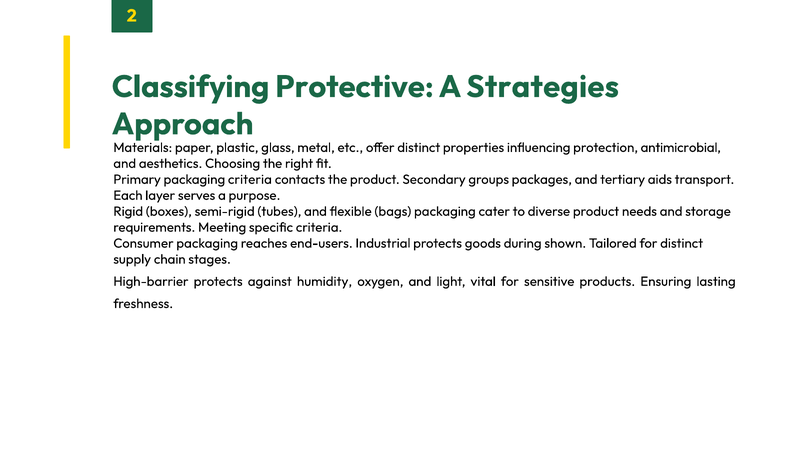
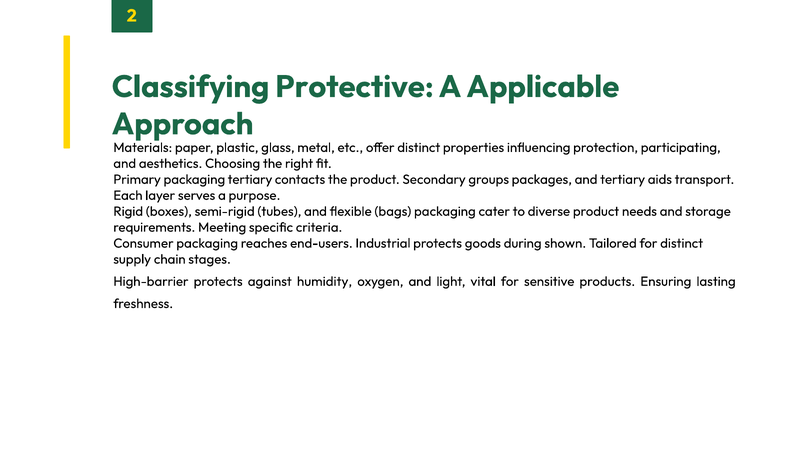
Strategies: Strategies -> Applicable
antimicrobial: antimicrobial -> participating
packaging criteria: criteria -> tertiary
